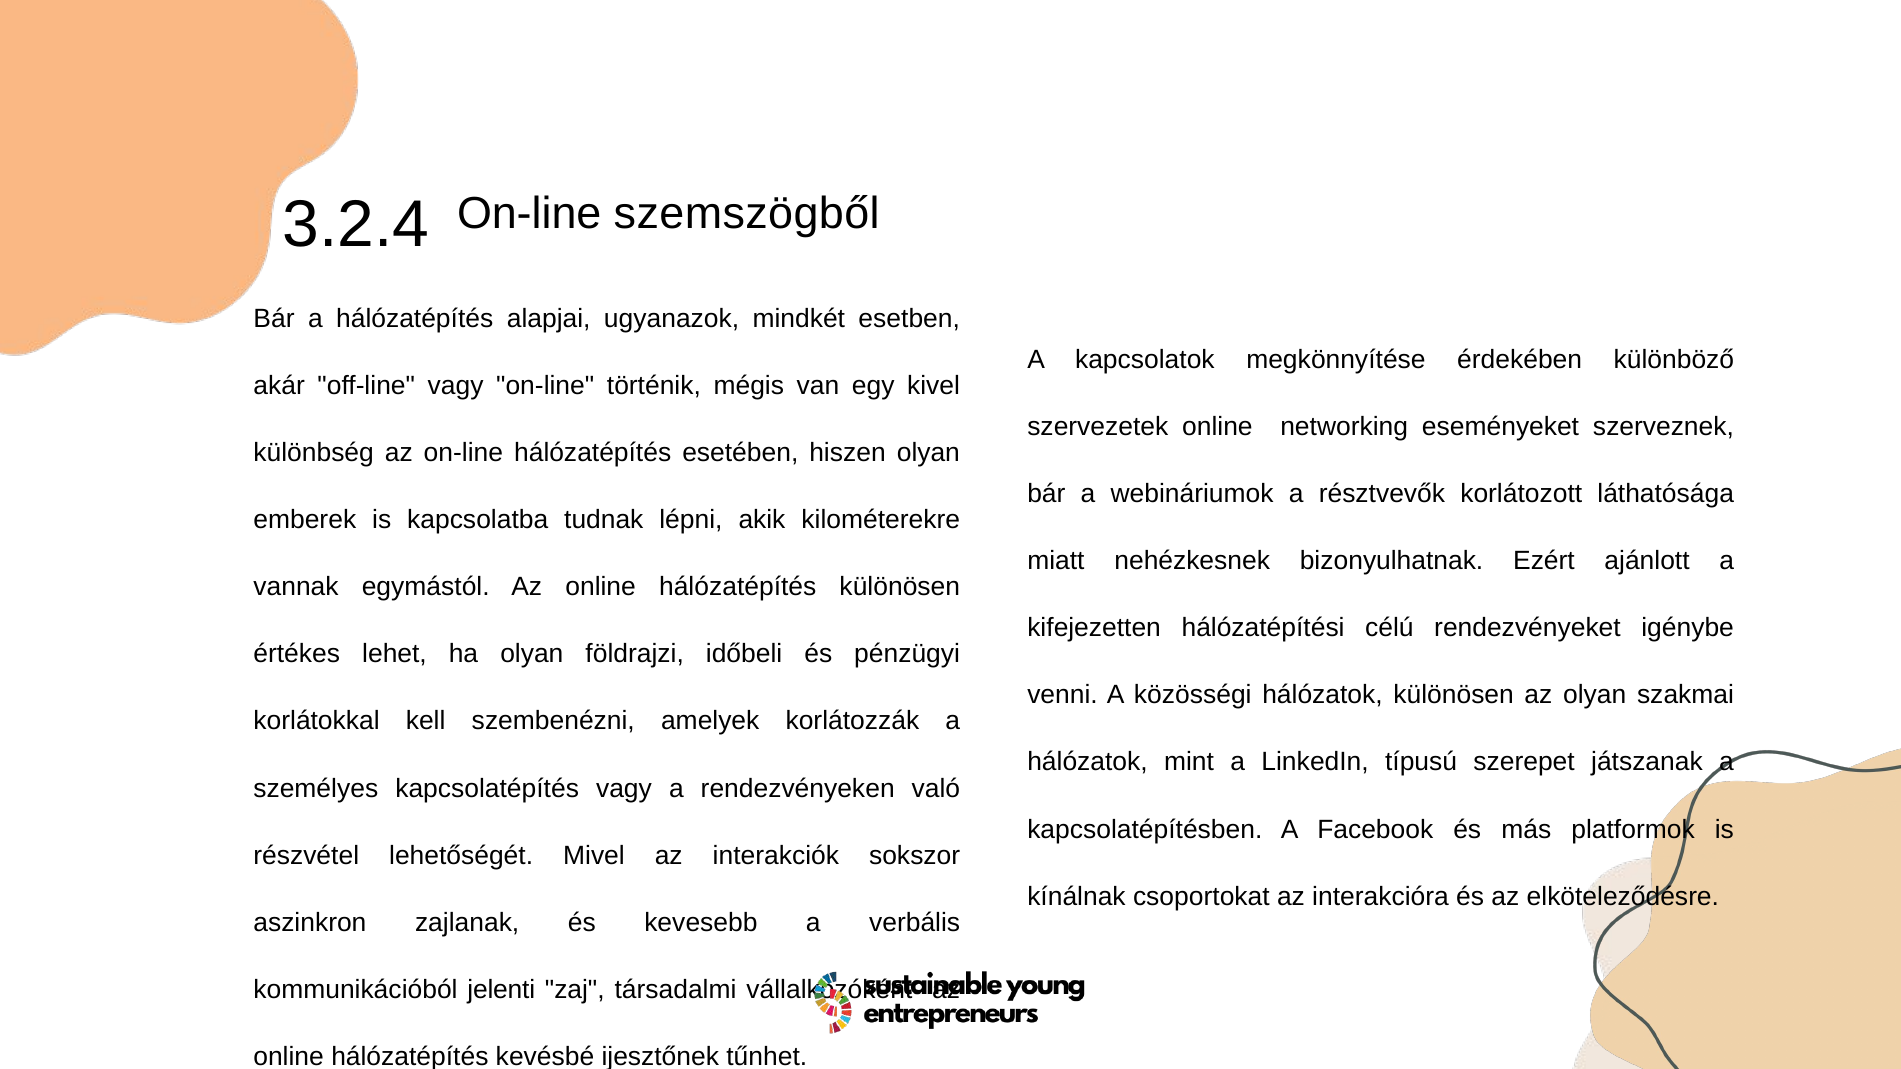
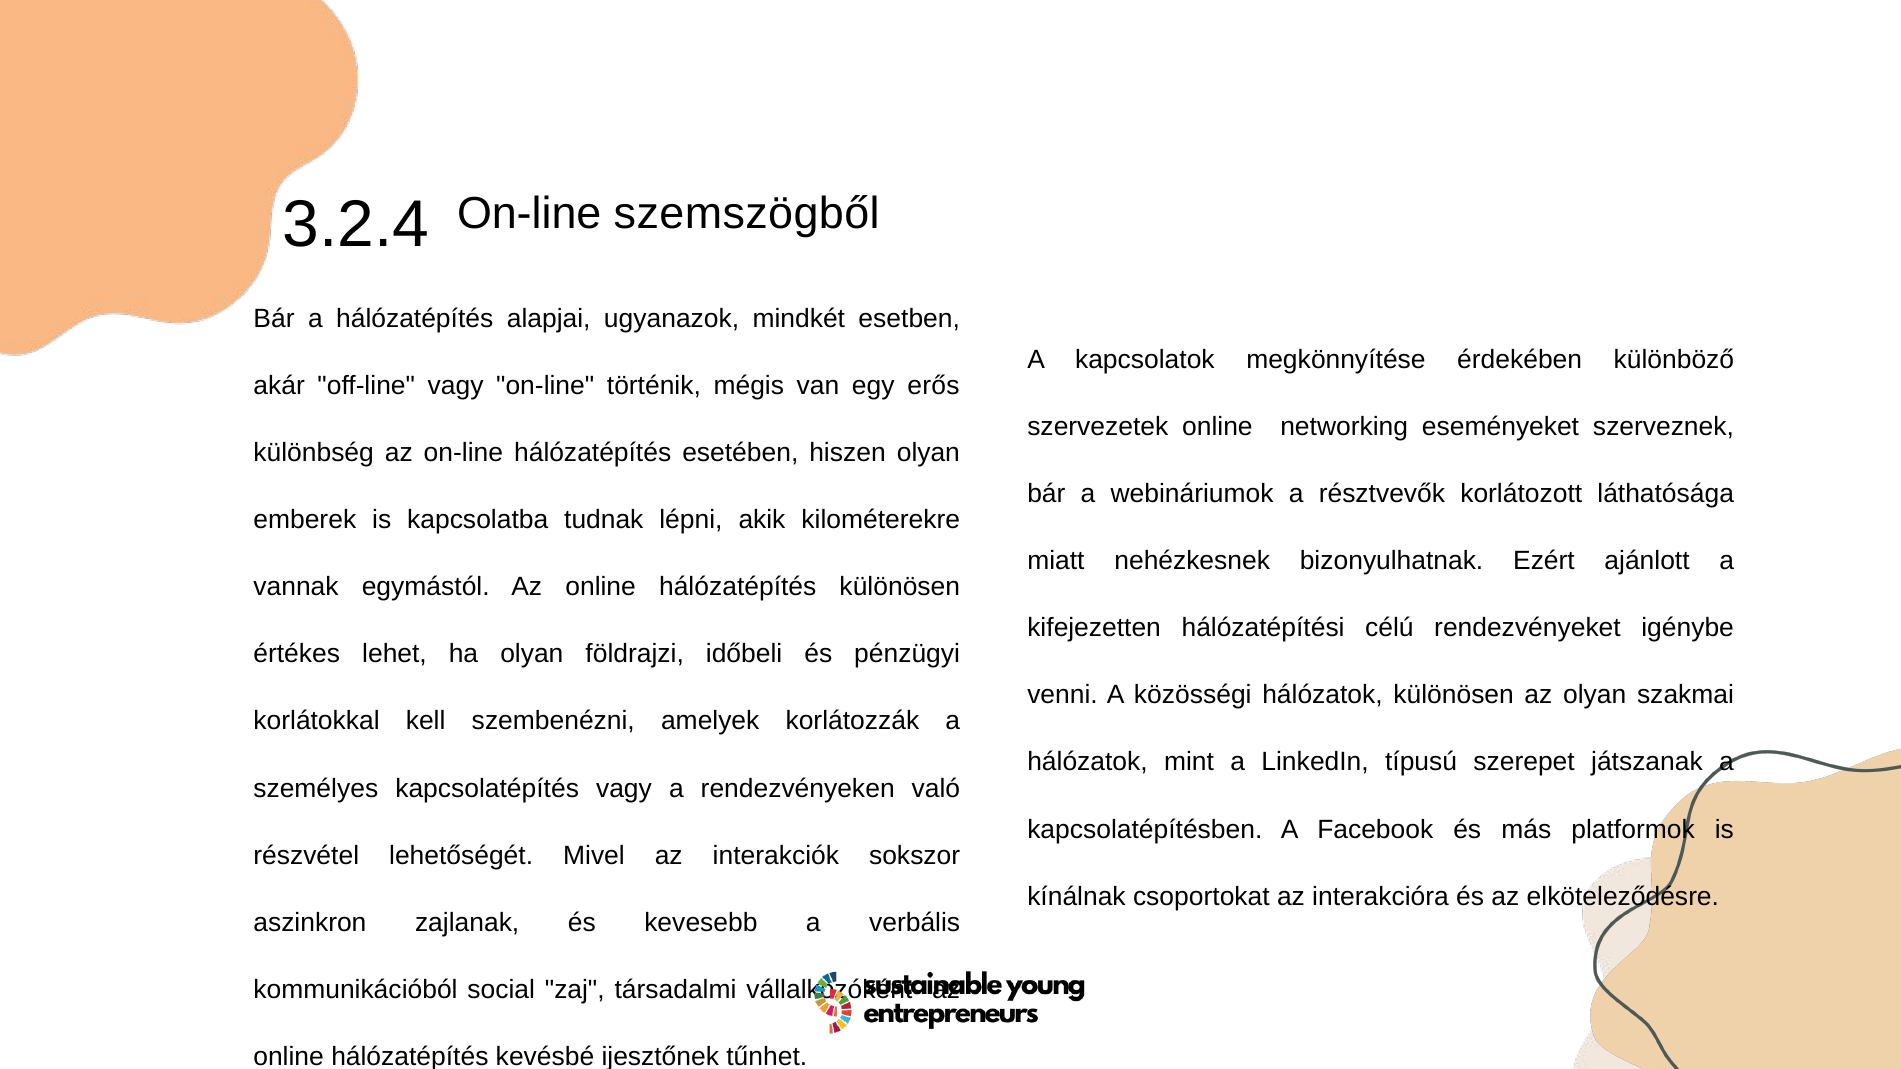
kivel: kivel -> erős
jelenti: jelenti -> social
